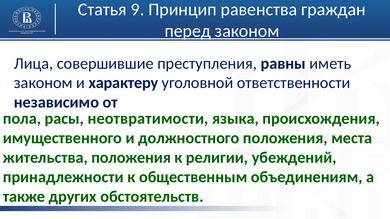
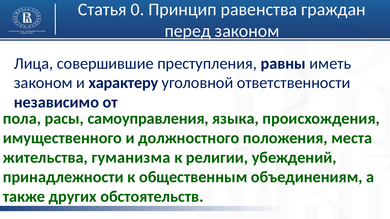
9: 9 -> 0
неотвратимости: неотвратимости -> самоуправления
жительства положения: положения -> гуманизма
